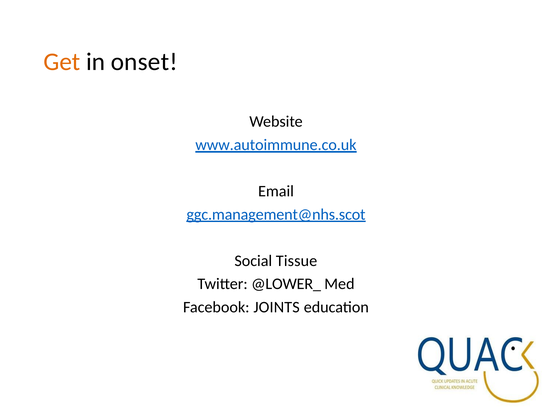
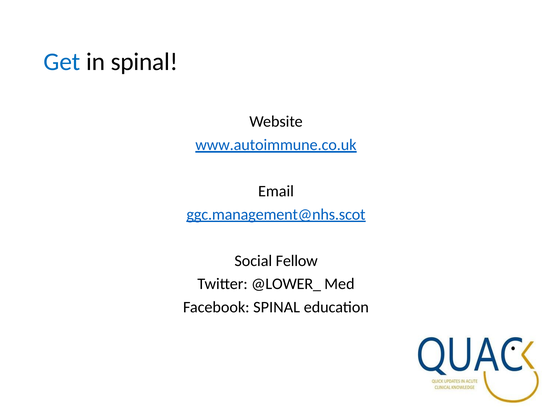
Get colour: orange -> blue
in onset: onset -> spinal
Tissue: Tissue -> Fellow
Facebook JOINTS: JOINTS -> SPINAL
